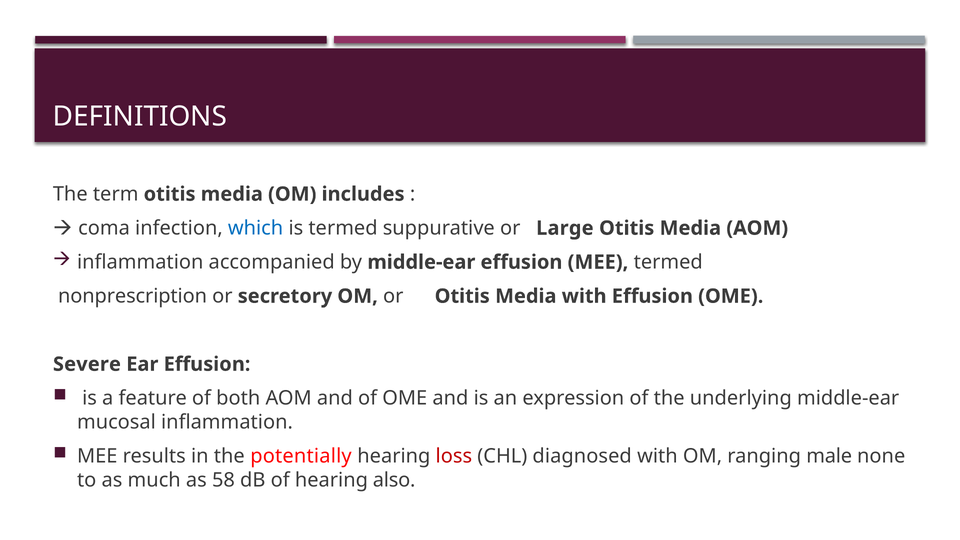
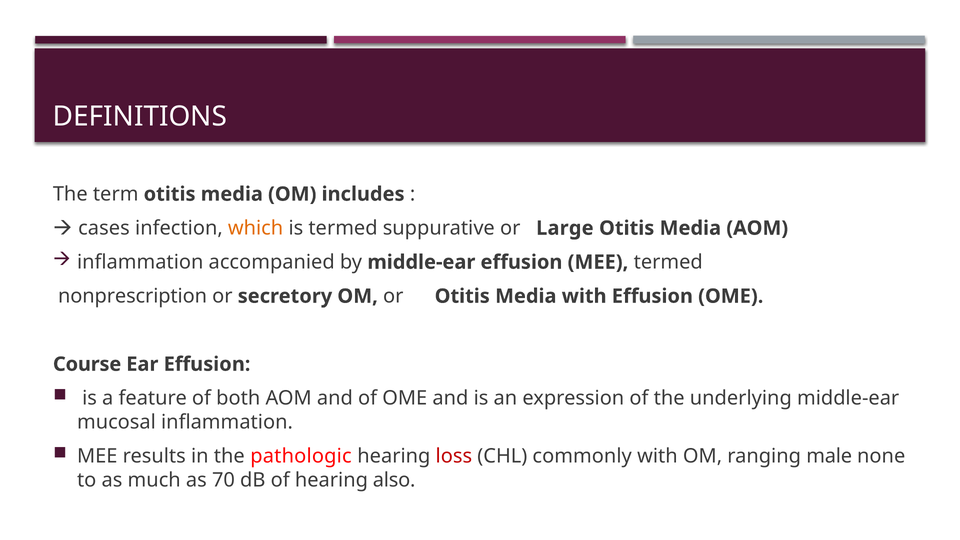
coma: coma -> cases
which colour: blue -> orange
Severe: Severe -> Course
potentially: potentially -> pathologic
diagnosed: diagnosed -> commonly
58: 58 -> 70
